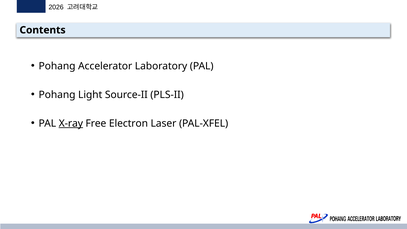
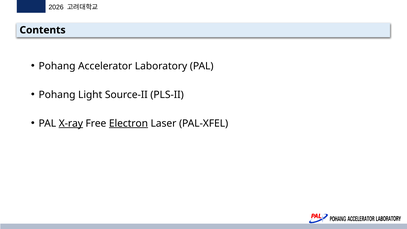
Electron underline: none -> present
